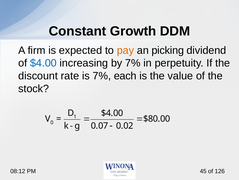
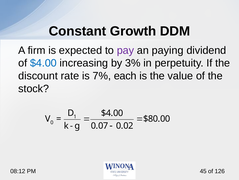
pay colour: orange -> purple
picking: picking -> paying
by 7%: 7% -> 3%
